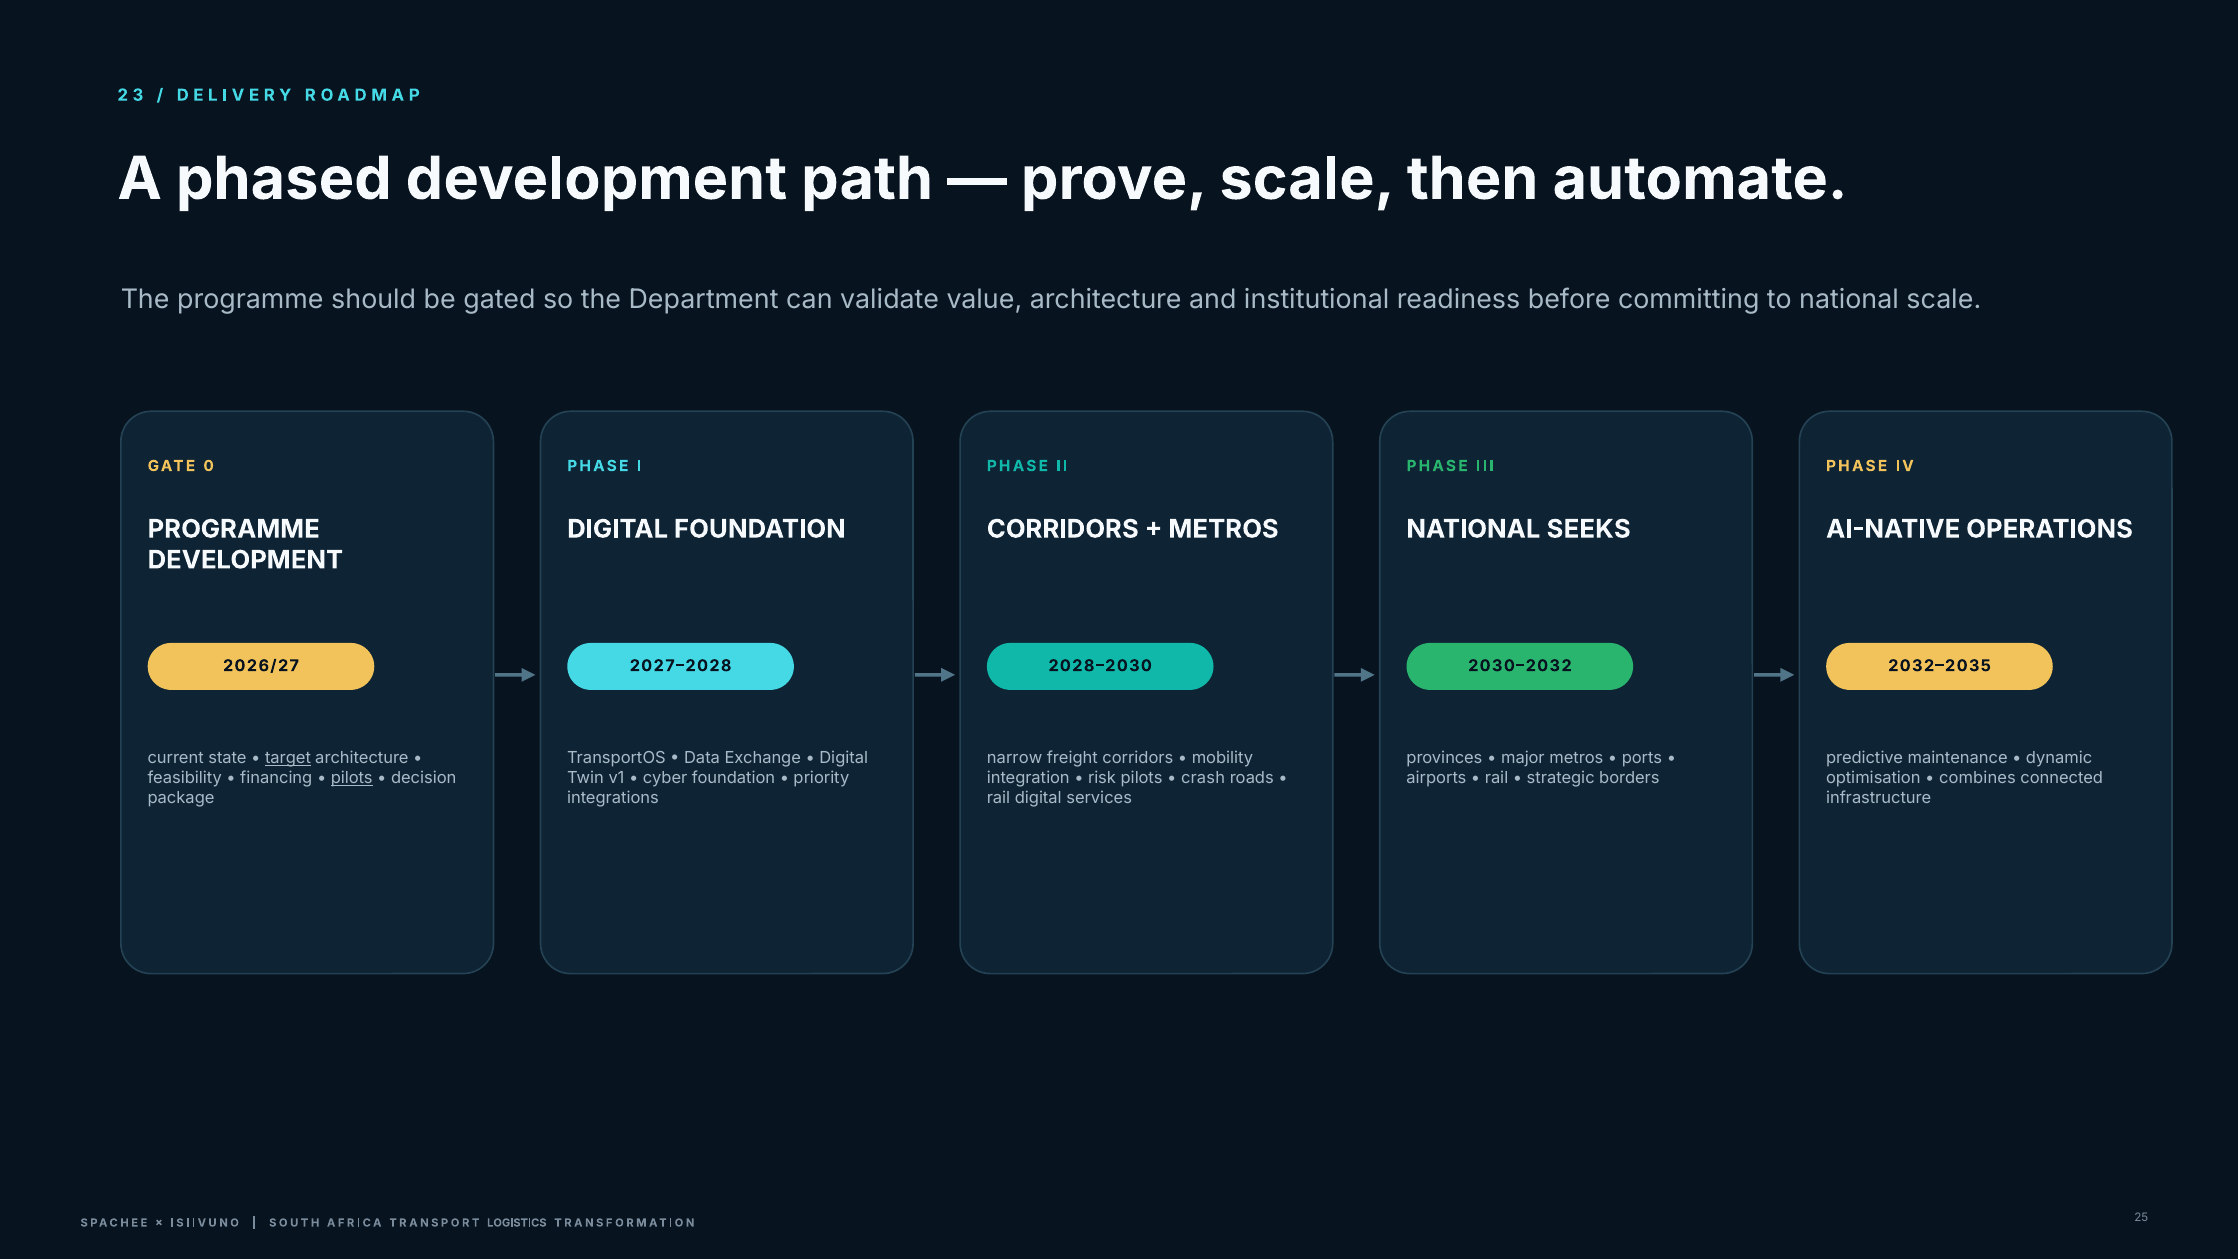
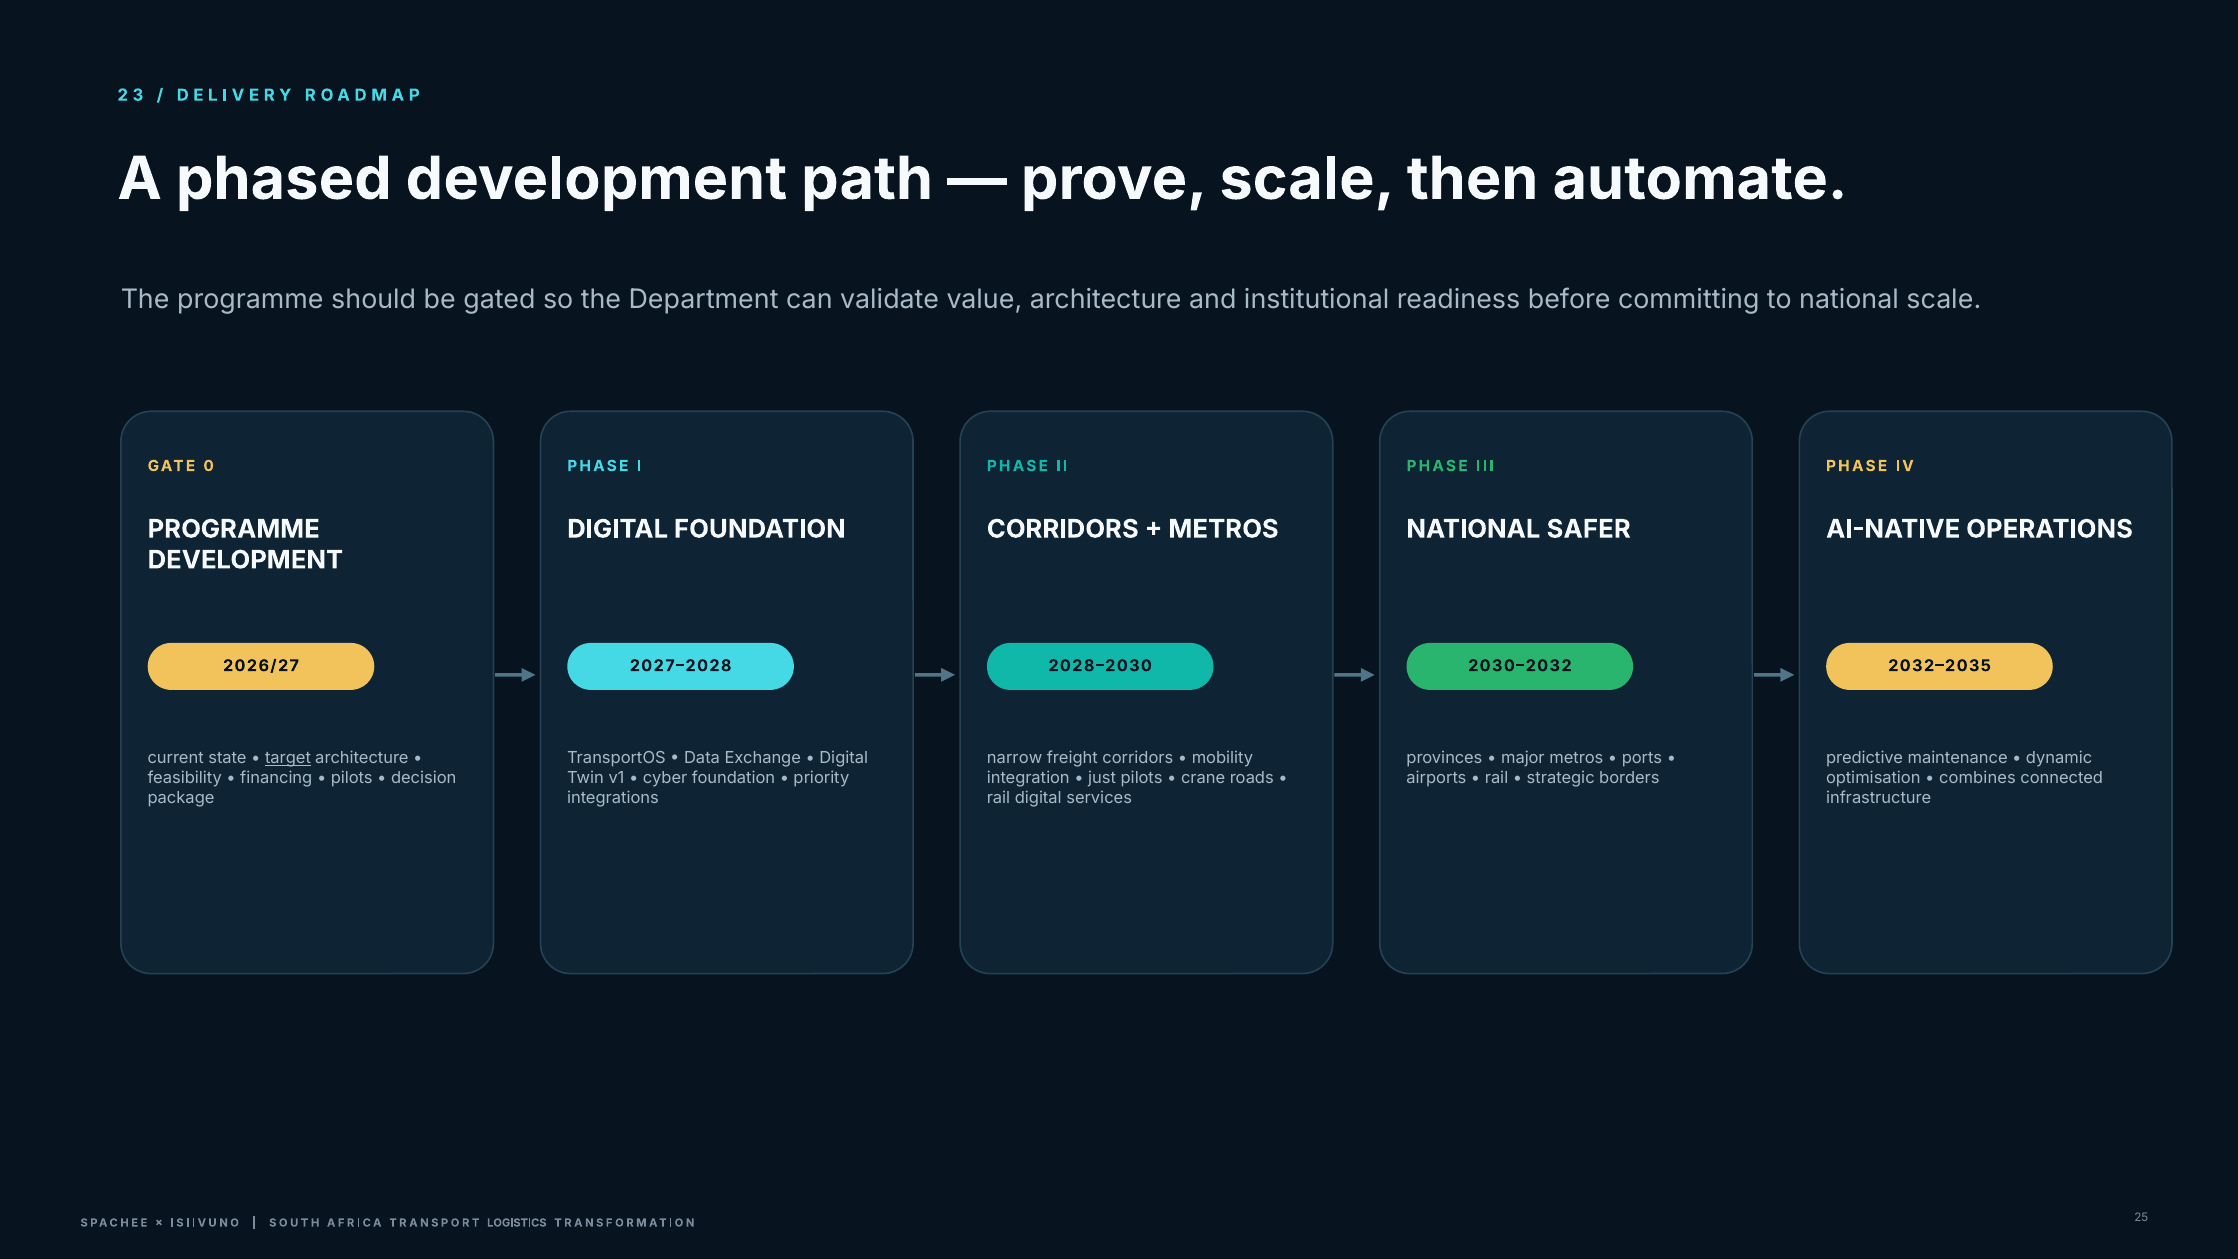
SEEKS: SEEKS -> SAFER
pilots at (352, 778) underline: present -> none
risk: risk -> just
crash: crash -> crane
